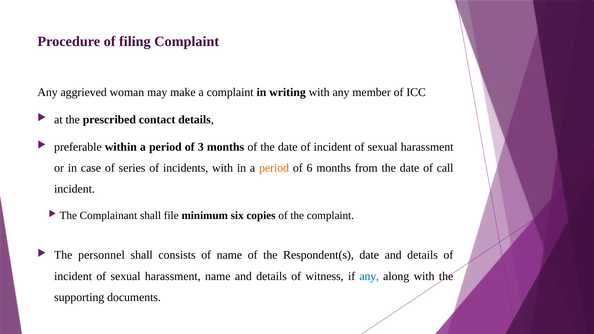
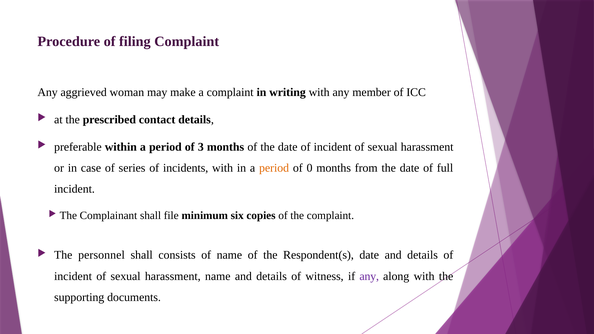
6: 6 -> 0
call: call -> full
any at (369, 276) colour: blue -> purple
